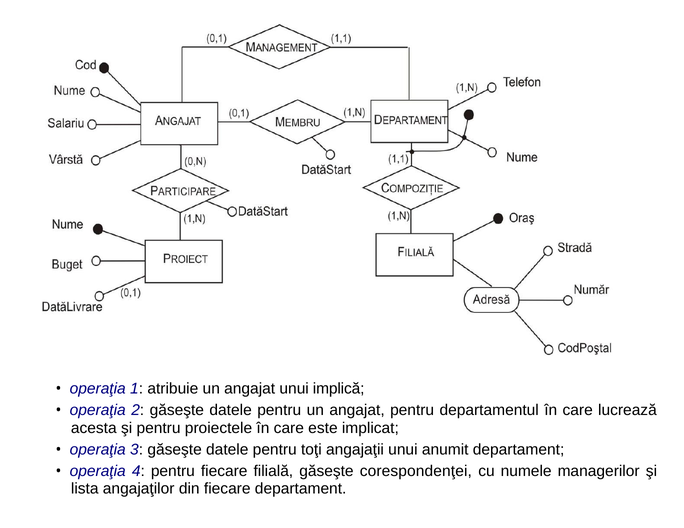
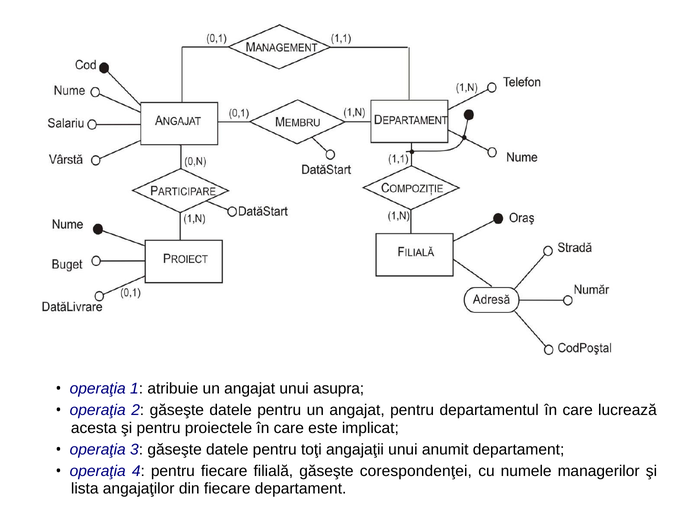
implică: implică -> asupra
